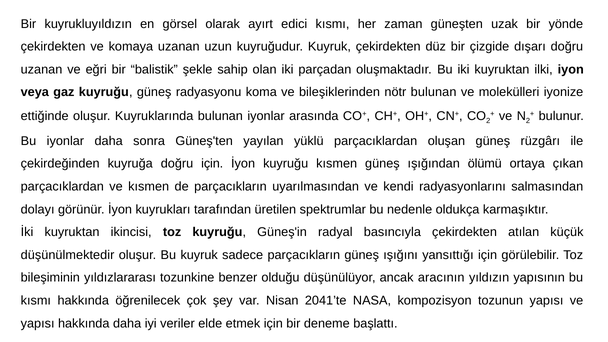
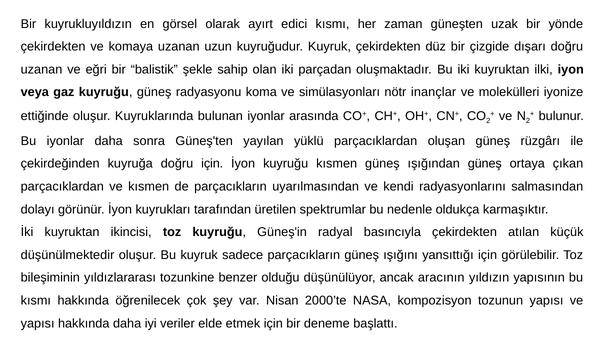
bileşiklerinden: bileşiklerinden -> simülasyonları
nötr bulunan: bulunan -> inançlar
ışığından ölümü: ölümü -> güneş
2041’te: 2041’te -> 2000’te
